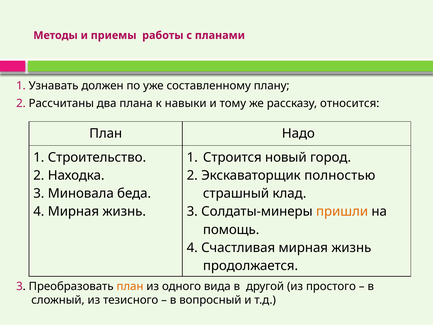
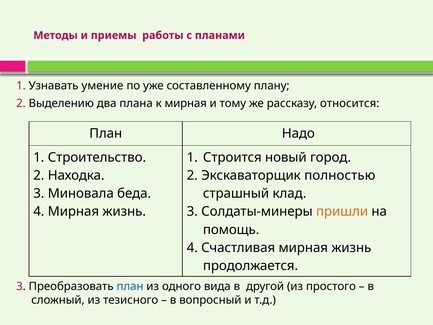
должен: должен -> умение
Рассчитаны: Рассчитаны -> Выделению
к навыки: навыки -> мирная
план at (130, 286) colour: orange -> blue
